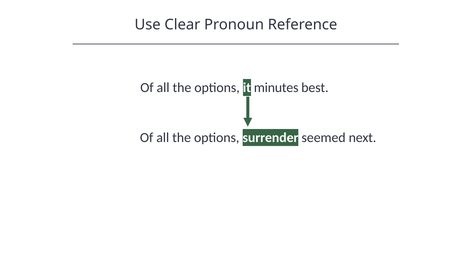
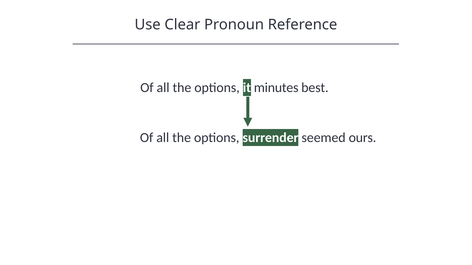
next: next -> ours
